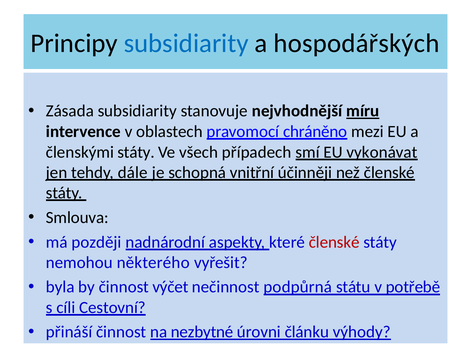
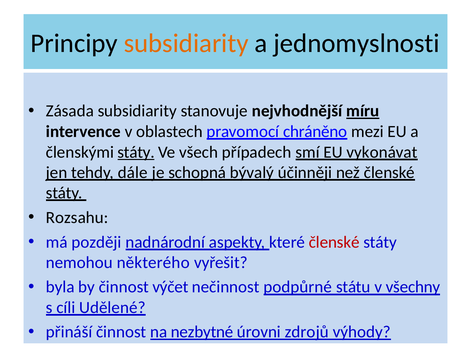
subsidiarity at (186, 43) colour: blue -> orange
hospodářských: hospodářských -> jednomyslnosti
státy at (136, 152) underline: none -> present
vnitřní: vnitřní -> bývalý
Smlouva: Smlouva -> Rozsahu
podpůrná: podpůrná -> podpůrné
potřebě: potřebě -> všechny
Cestovní: Cestovní -> Udělené
článku: článku -> zdrojů
